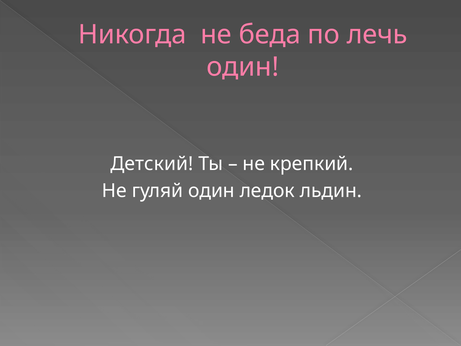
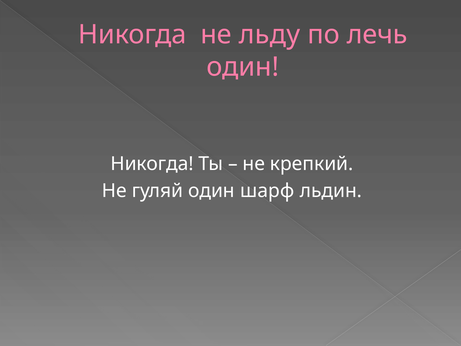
беда: беда -> льду
Детский at (152, 164): Детский -> Никогда
ледок: ледок -> шарф
